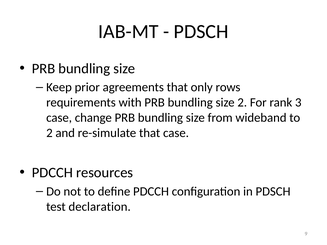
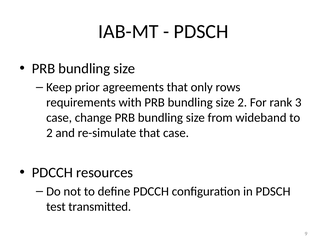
declaration: declaration -> transmitted
